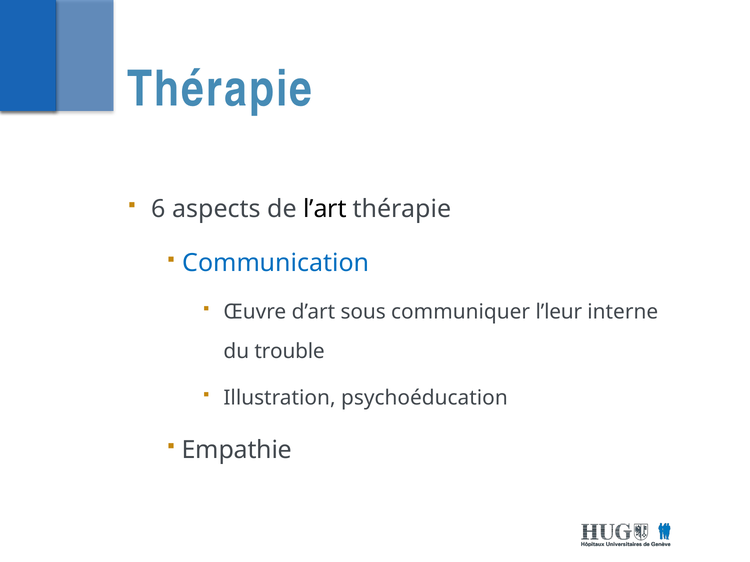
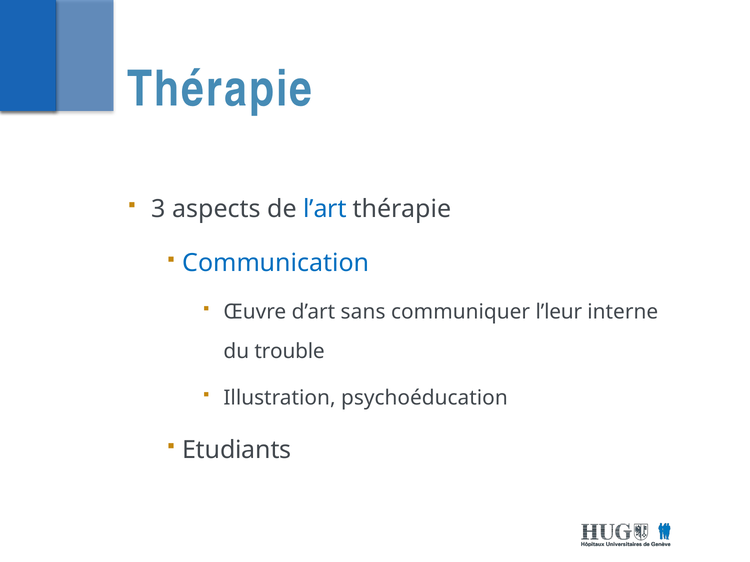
6: 6 -> 3
l’art colour: black -> blue
sous: sous -> sans
Empathie: Empathie -> Etudiants
